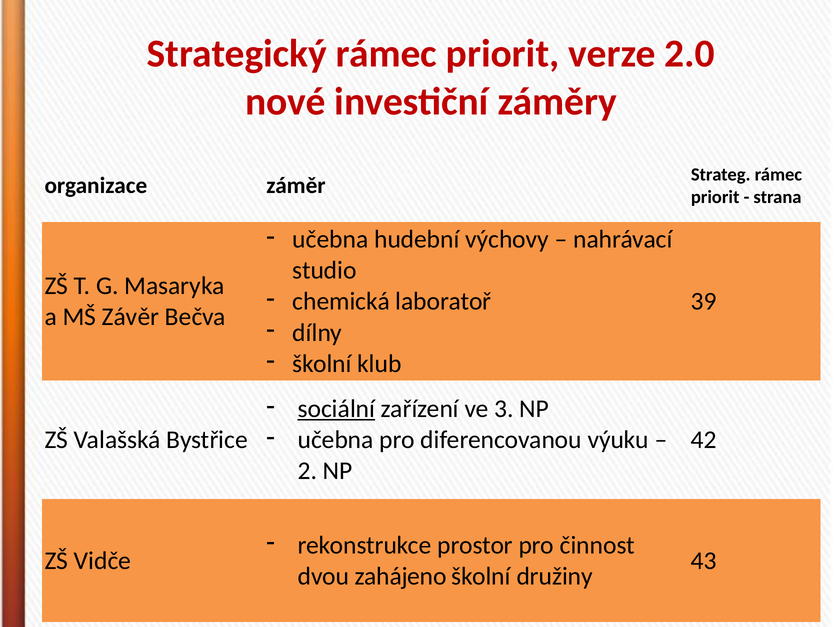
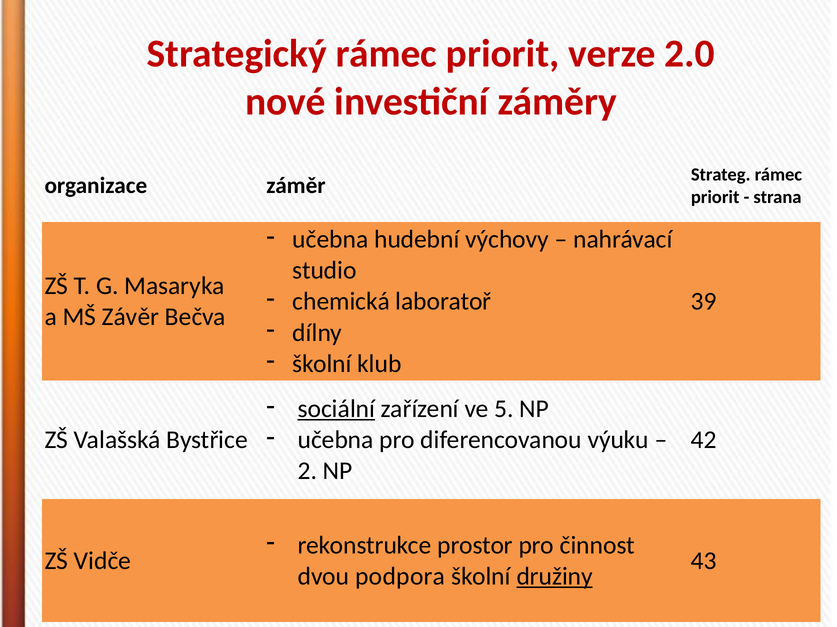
3: 3 -> 5
zahájeno: zahájeno -> podpora
družiny underline: none -> present
